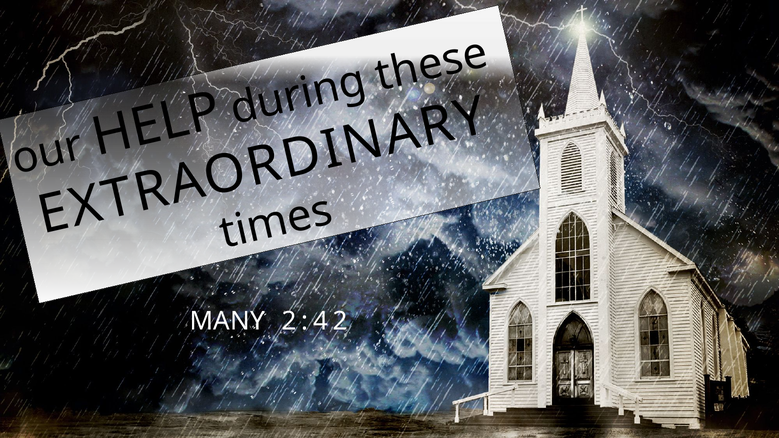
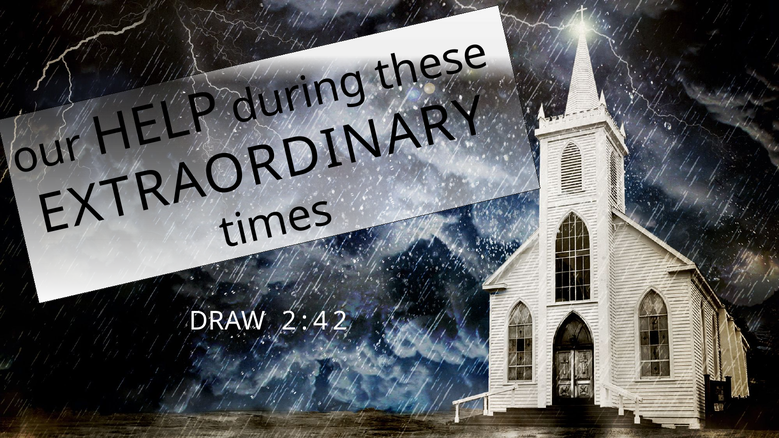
MANY: MANY -> DRAW
